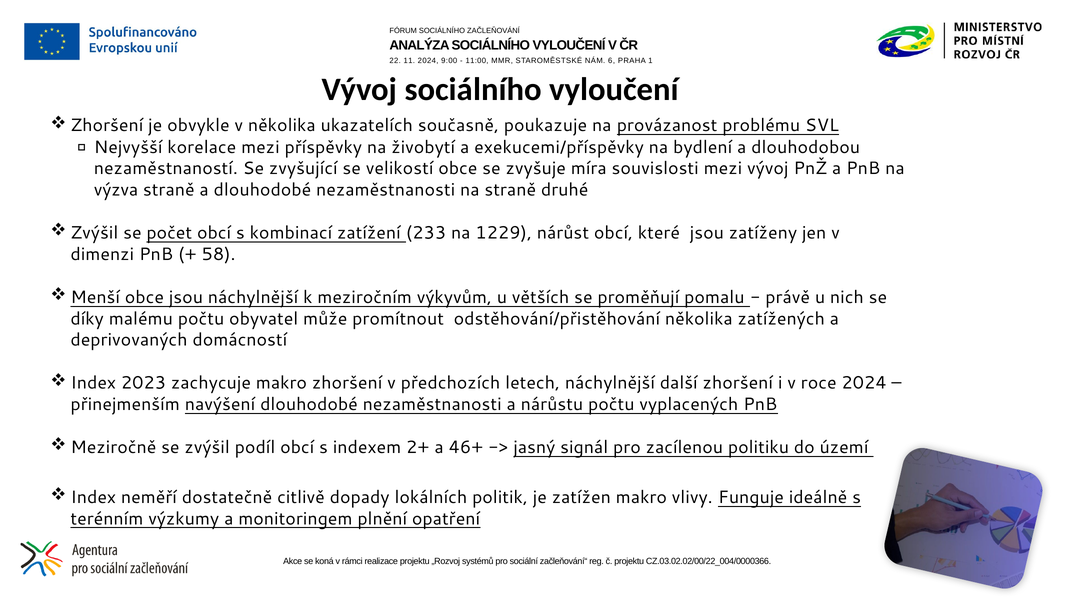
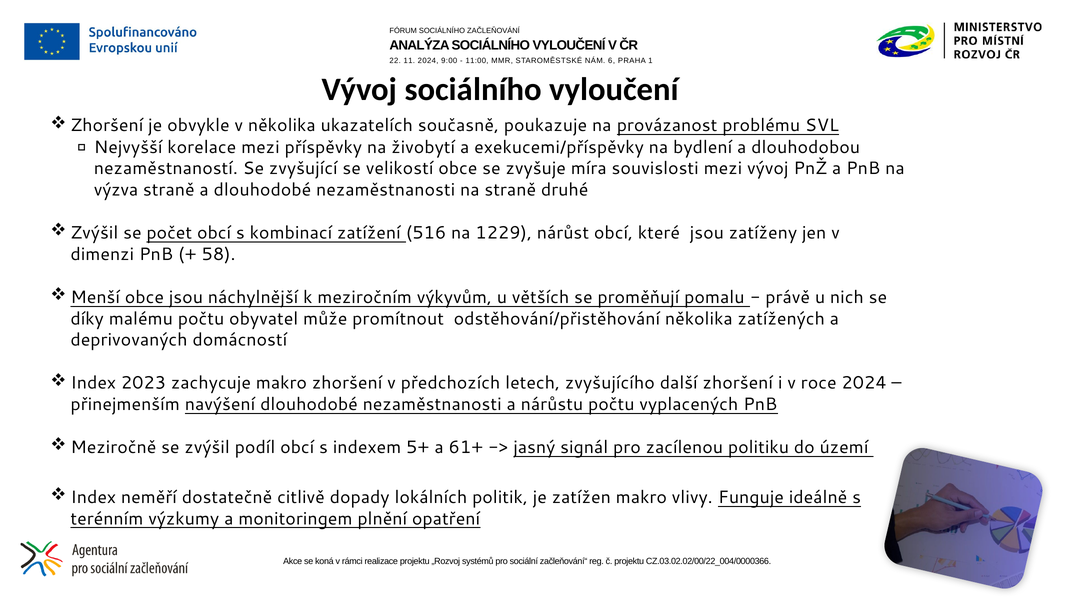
233: 233 -> 516
letech náchylnější: náchylnější -> zvyšujícího
2+: 2+ -> 5+
46+: 46+ -> 61+
